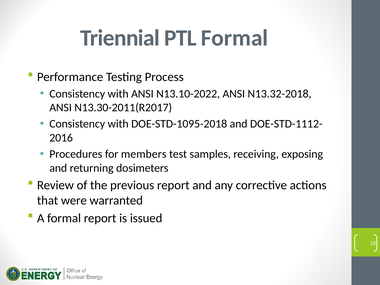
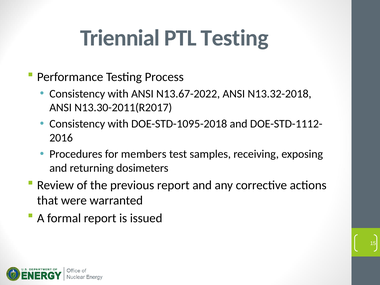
PTL Formal: Formal -> Testing
N13.10-2022: N13.10-2022 -> N13.67-2022
